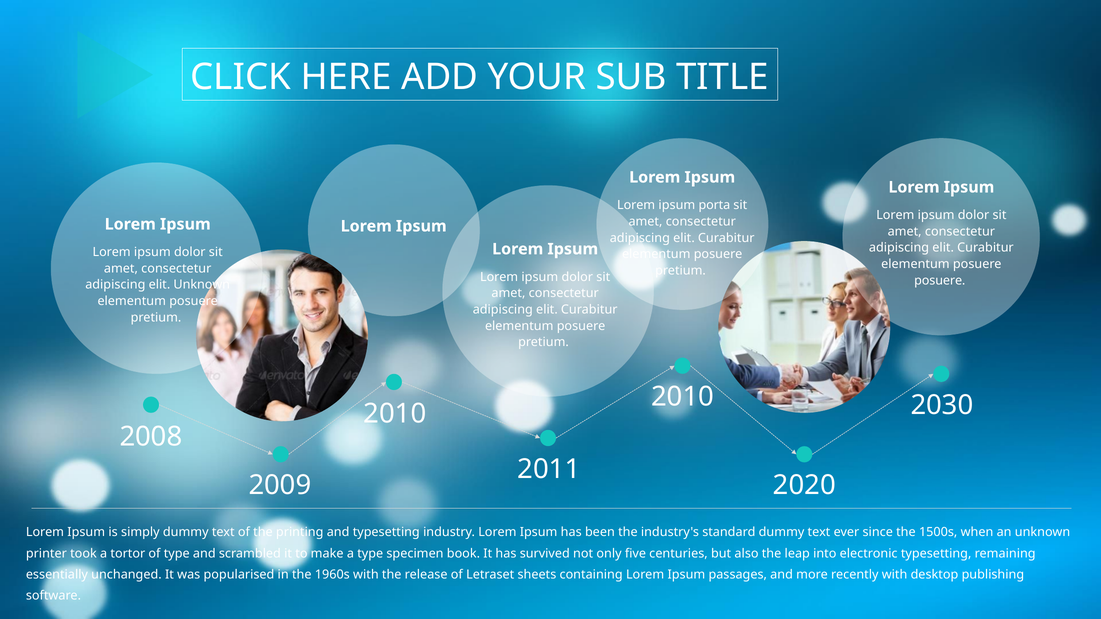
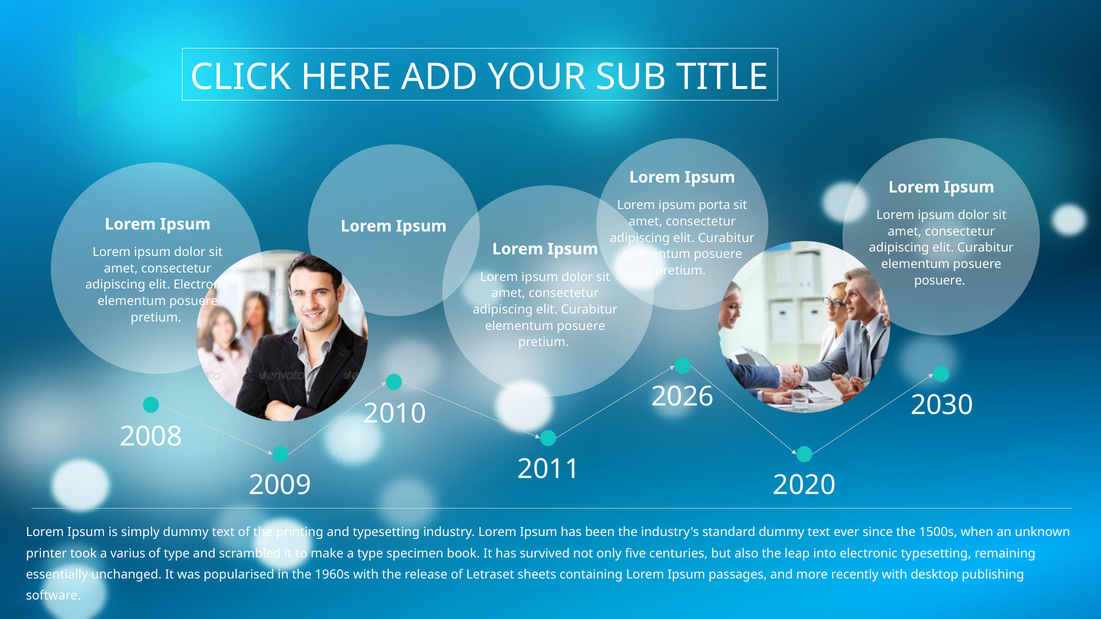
elit Unknown: Unknown -> Electronic
2010 at (683, 397): 2010 -> 2026
tortor: tortor -> varius
